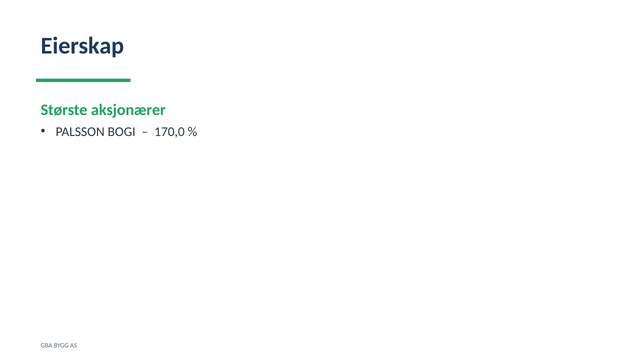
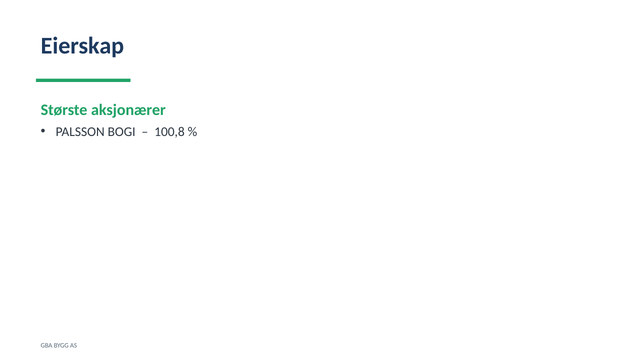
170,0: 170,0 -> 100,8
